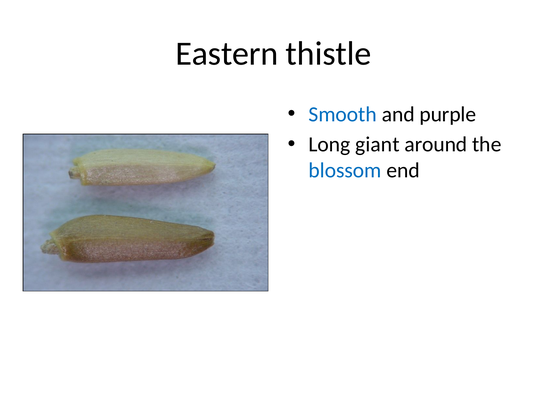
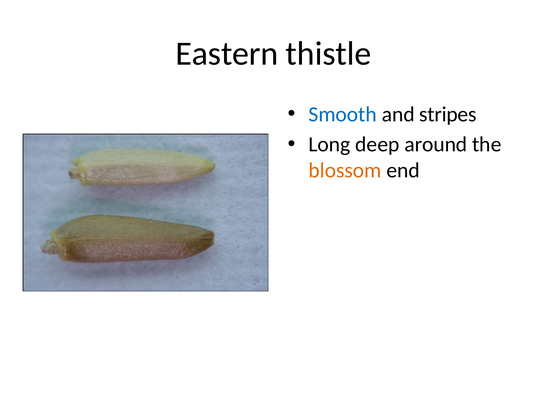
purple: purple -> stripes
giant: giant -> deep
blossom colour: blue -> orange
